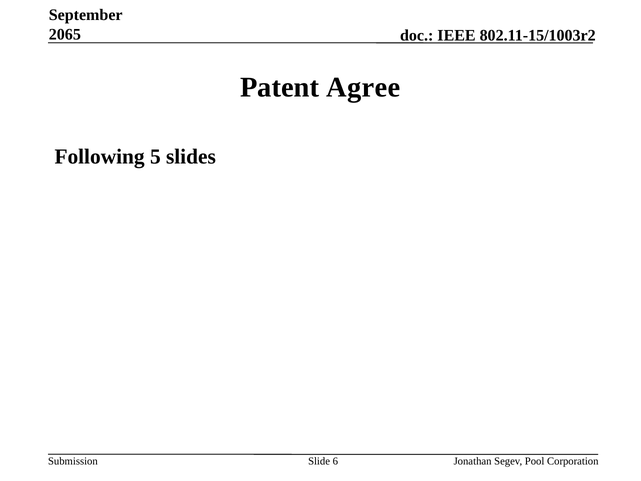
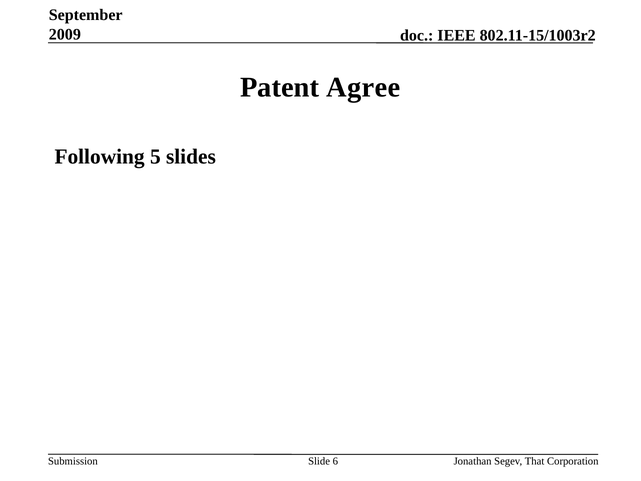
2065: 2065 -> 2009
Pool: Pool -> That
